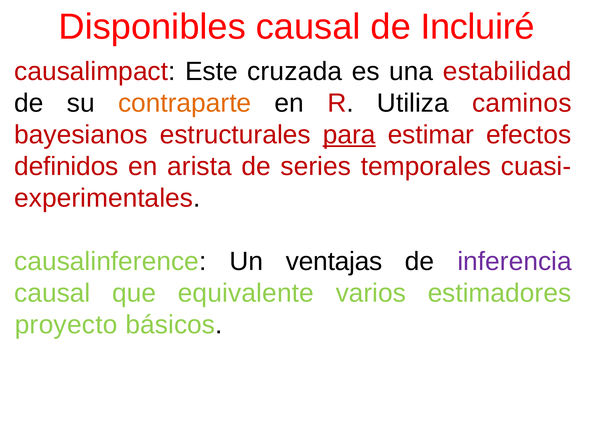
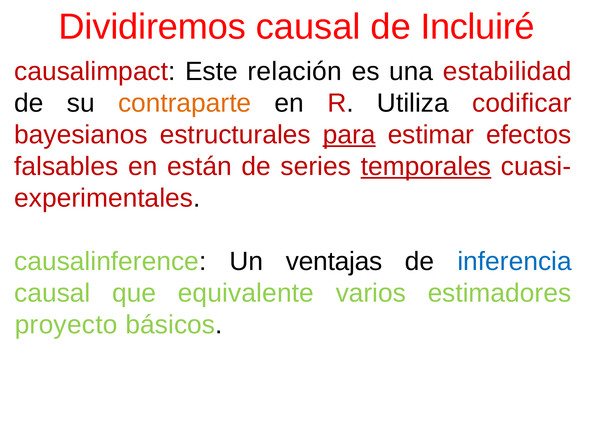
Disponibles: Disponibles -> Dividiremos
cruzada: cruzada -> relación
caminos: caminos -> codificar
definidos: definidos -> falsables
arista: arista -> están
temporales underline: none -> present
inferencia colour: purple -> blue
